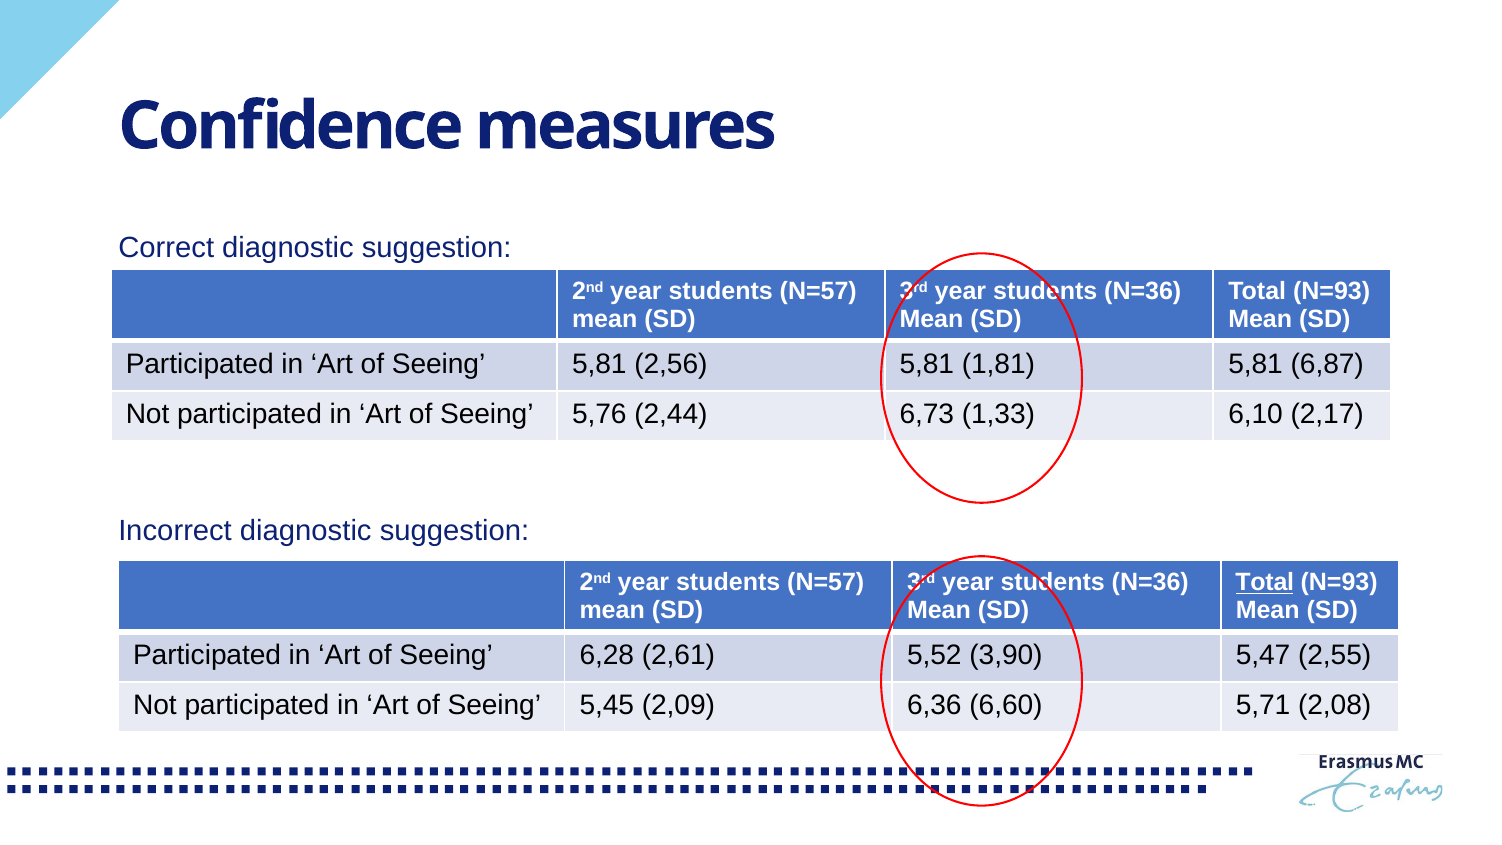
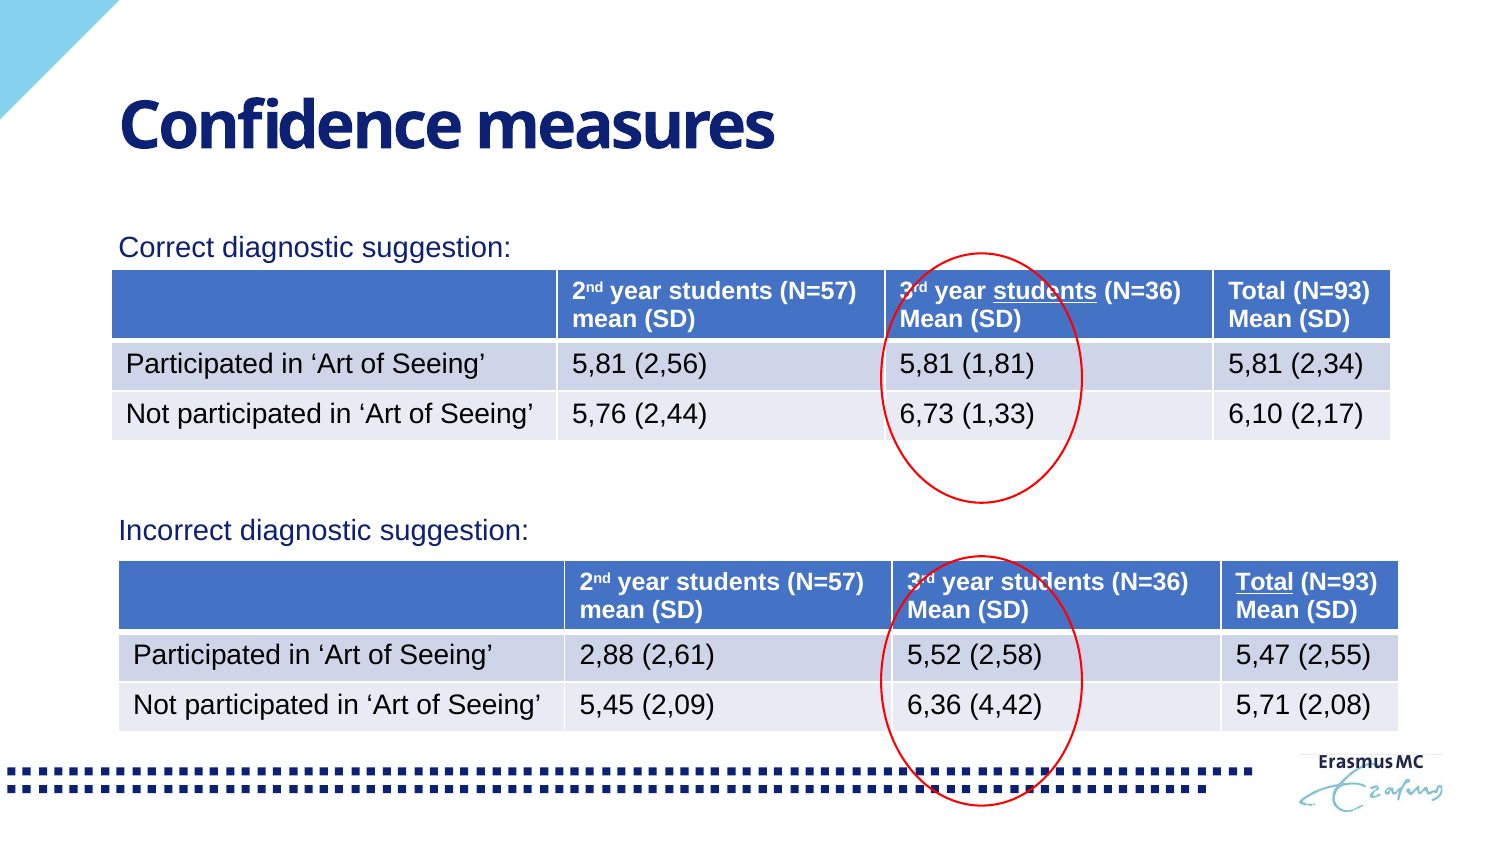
students at (1045, 291) underline: none -> present
6,87: 6,87 -> 2,34
6,28: 6,28 -> 2,88
3,90: 3,90 -> 2,58
6,60: 6,60 -> 4,42
